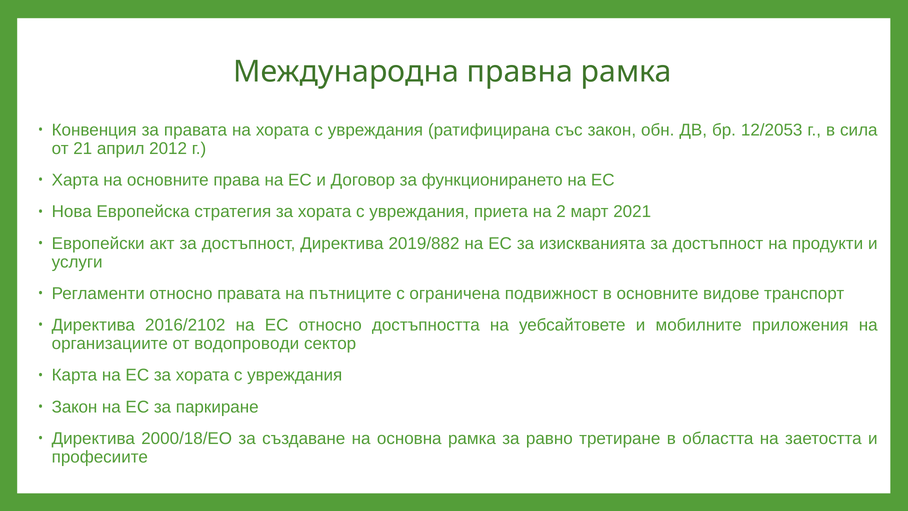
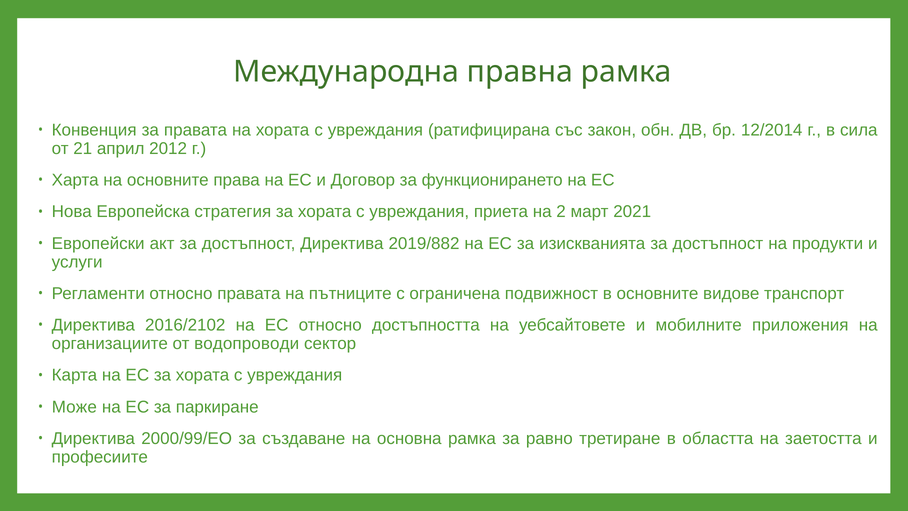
12/2053: 12/2053 -> 12/2014
Закон at (74, 407): Закон -> Може
2000/18/ЕО: 2000/18/ЕО -> 2000/99/ЕО
